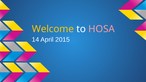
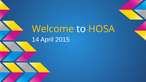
HOSA colour: pink -> yellow
